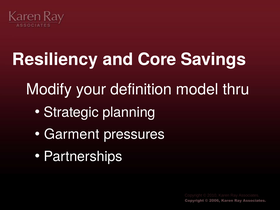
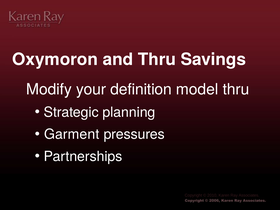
Resiliency: Resiliency -> Oxymoron
and Core: Core -> Thru
